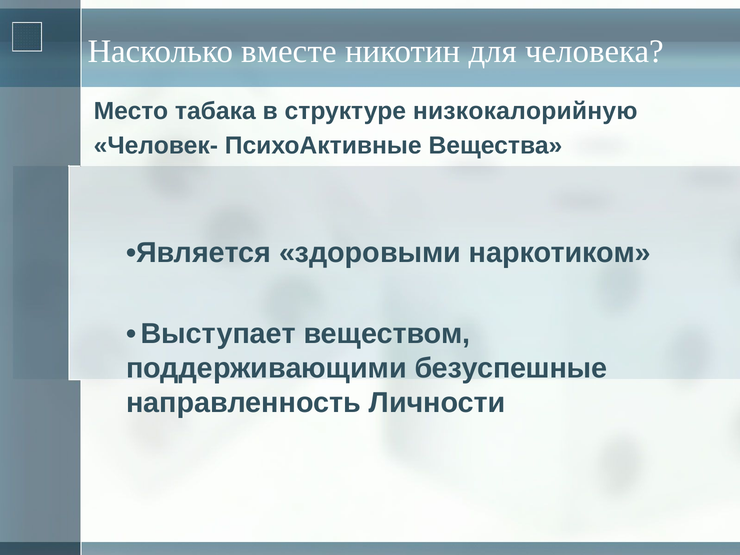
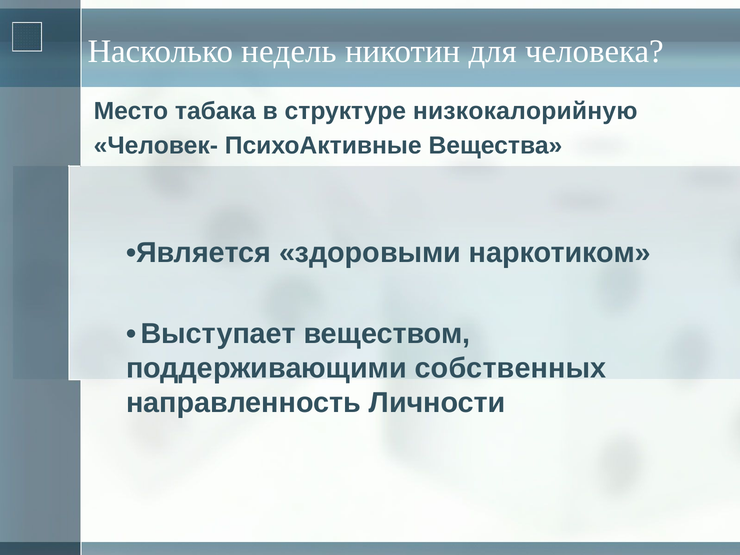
вместе: вместе -> недель
безуспешные: безуспешные -> собственных
